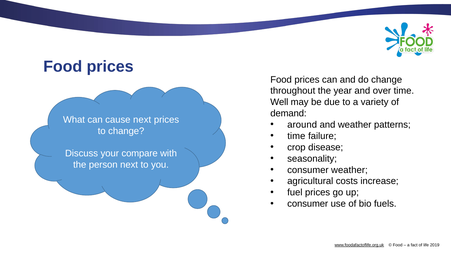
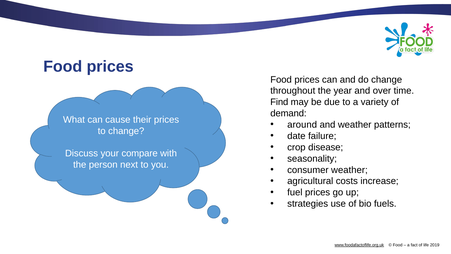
Well: Well -> Find
cause next: next -> their
time at (296, 136): time -> date
consumer at (308, 204): consumer -> strategies
